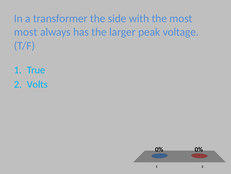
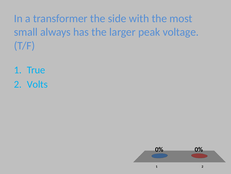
most at (26, 32): most -> small
